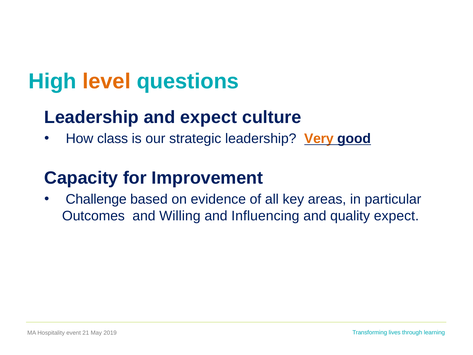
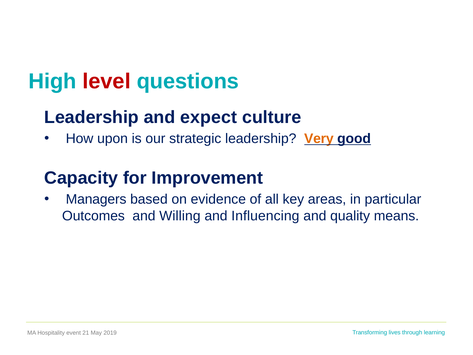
level colour: orange -> red
class: class -> upon
Challenge: Challenge -> Managers
quality expect: expect -> means
